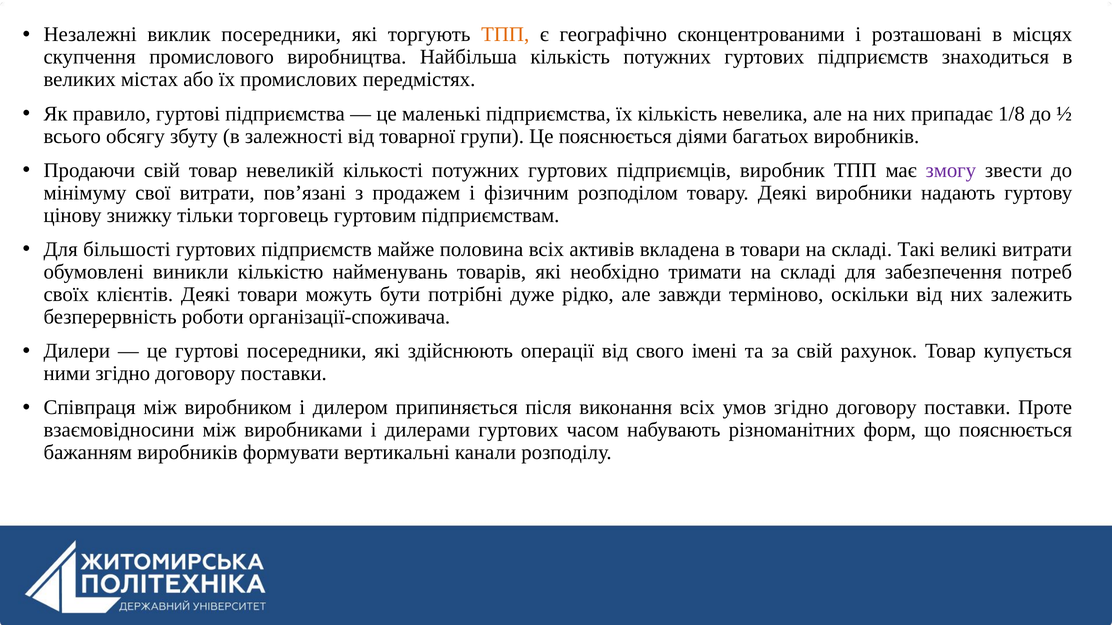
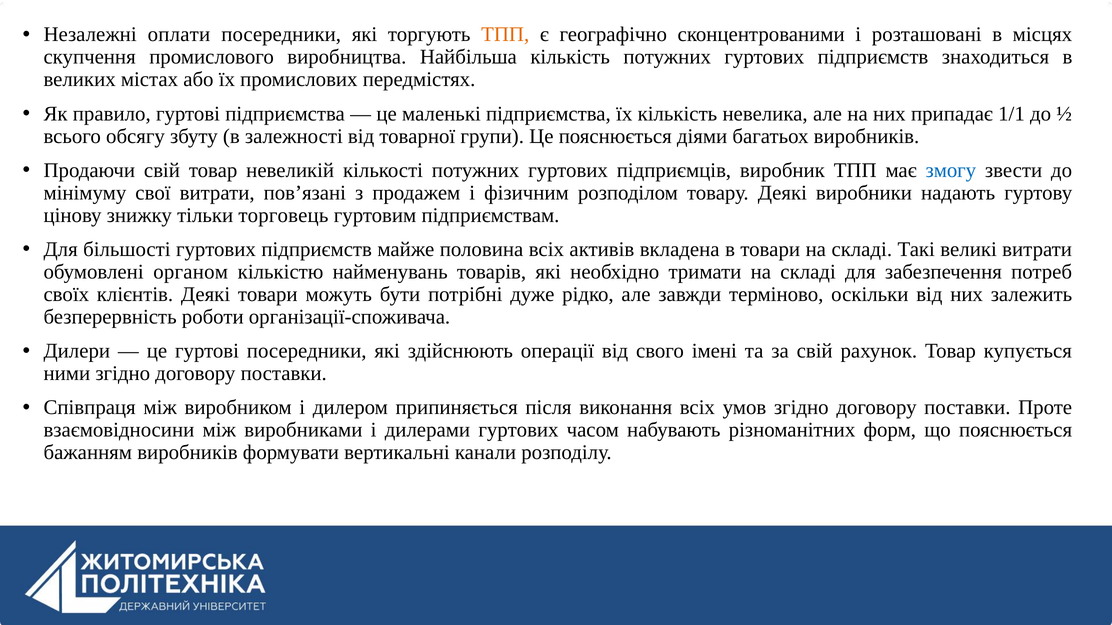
виклик: виклик -> оплати
1/8: 1/8 -> 1/1
змогу colour: purple -> blue
виникли: виникли -> органом
